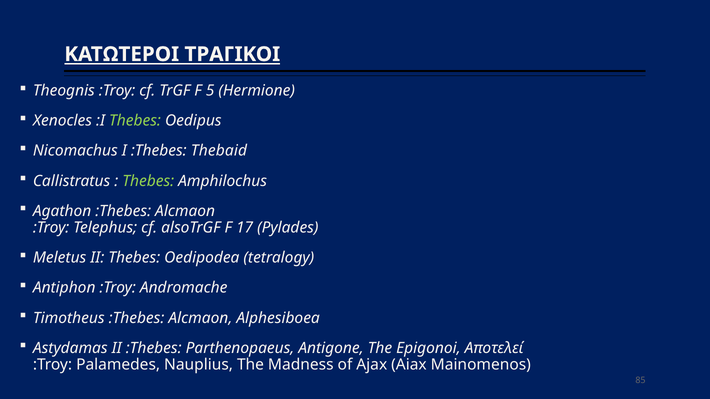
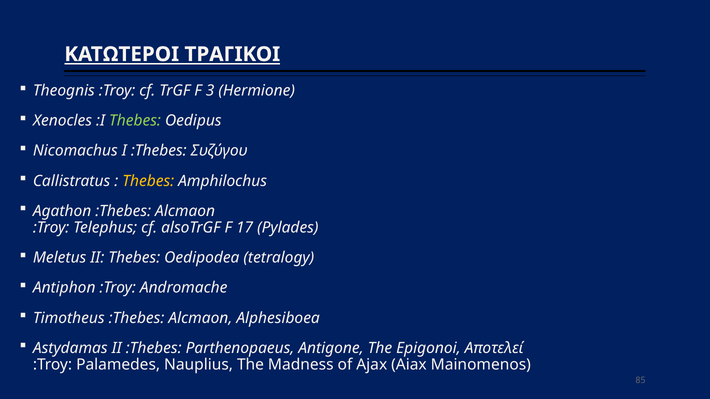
5: 5 -> 3
Thebaid: Thebaid -> Συζύγου
Thebes at (148, 181) colour: light green -> yellow
